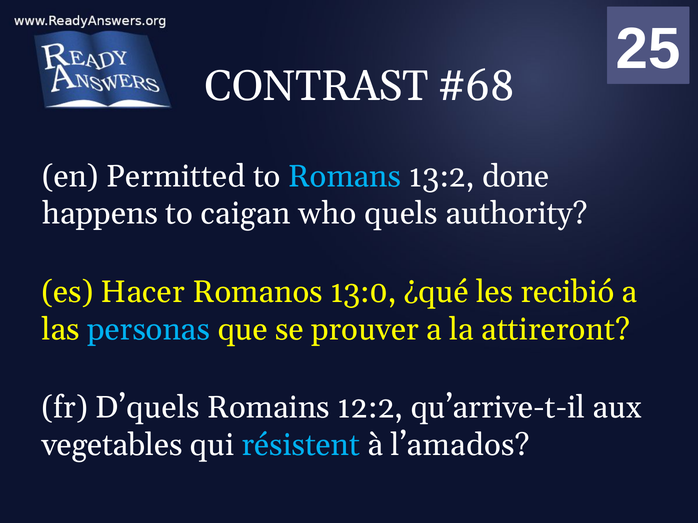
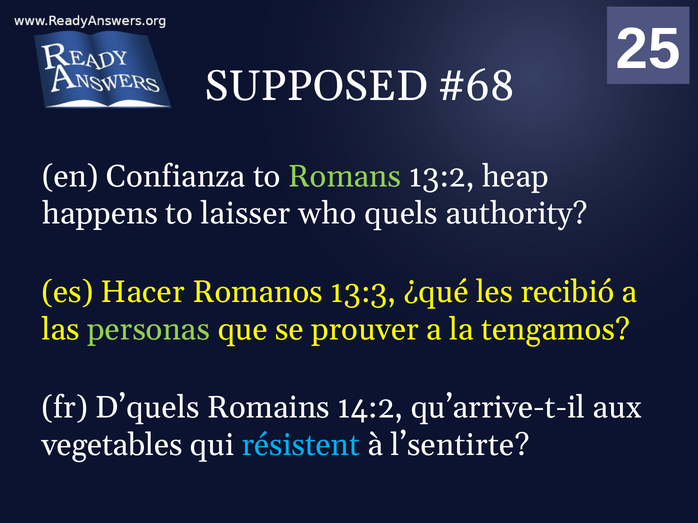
CONTRAST: CONTRAST -> SUPPOSED
Permitted: Permitted -> Confianza
Romans colour: light blue -> light green
done: done -> heap
caigan: caigan -> laisser
13:0: 13:0 -> 13:3
personas colour: light blue -> light green
attireront: attireront -> tengamos
12:2: 12:2 -> 14:2
l’amados: l’amados -> l’sentirte
